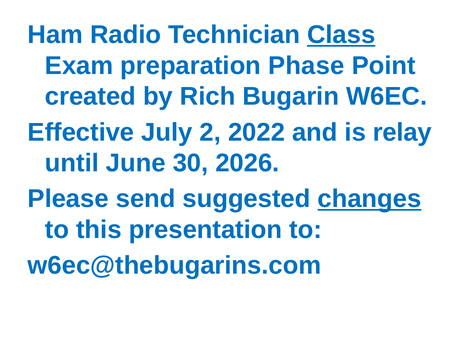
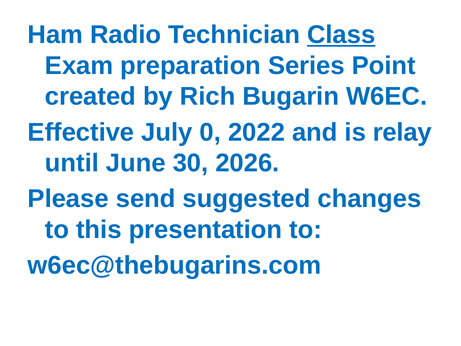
Phase: Phase -> Series
2: 2 -> 0
changes underline: present -> none
